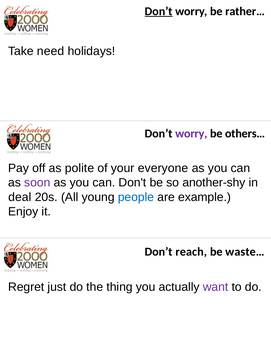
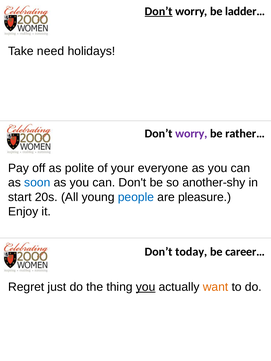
rather…: rather… -> ladder…
others…: others… -> rather…
soon colour: purple -> blue
deal: deal -> start
example: example -> pleasure
reach: reach -> today
waste…: waste… -> career…
you at (146, 287) underline: none -> present
want colour: purple -> orange
